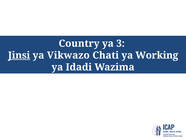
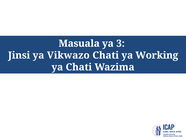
Country: Country -> Masuala
Jinsi underline: present -> none
ya Idadi: Idadi -> Chati
